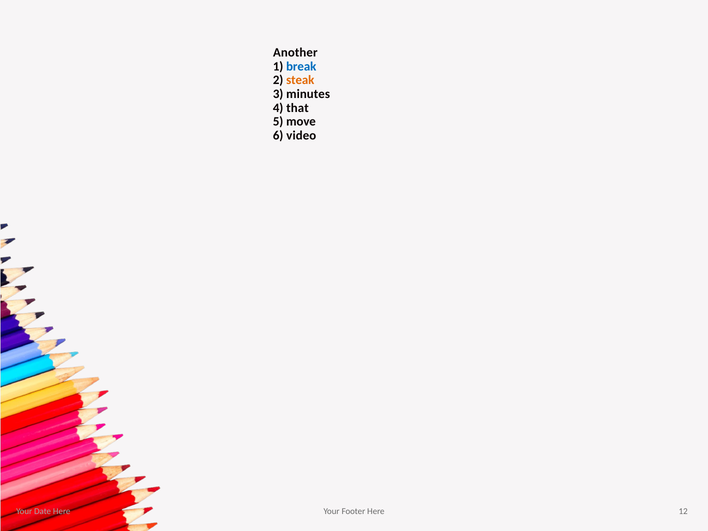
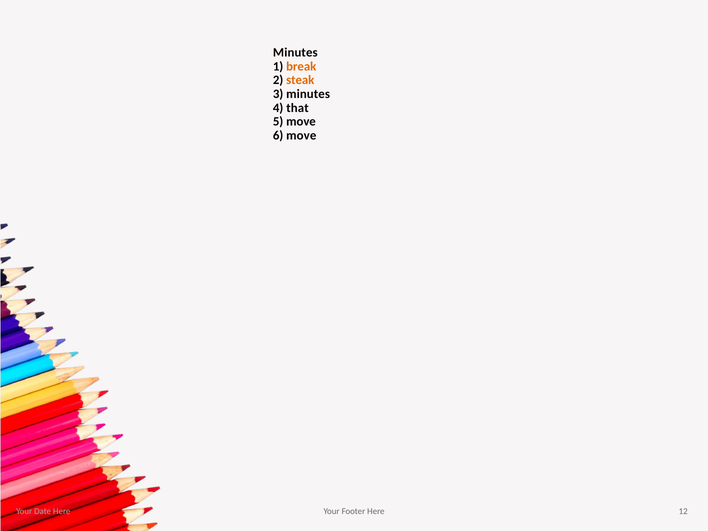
Another at (295, 53): Another -> Minutes
break colour: blue -> orange
6 video: video -> move
